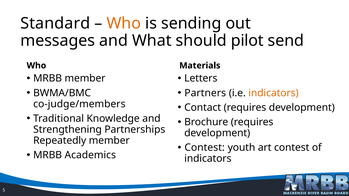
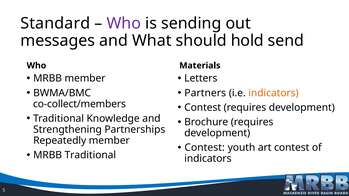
Who at (124, 23) colour: orange -> purple
pilot: pilot -> hold
co-judge/members: co-judge/members -> co-collect/members
Contact at (203, 108): Contact -> Contest
MRBB Academics: Academics -> Traditional
